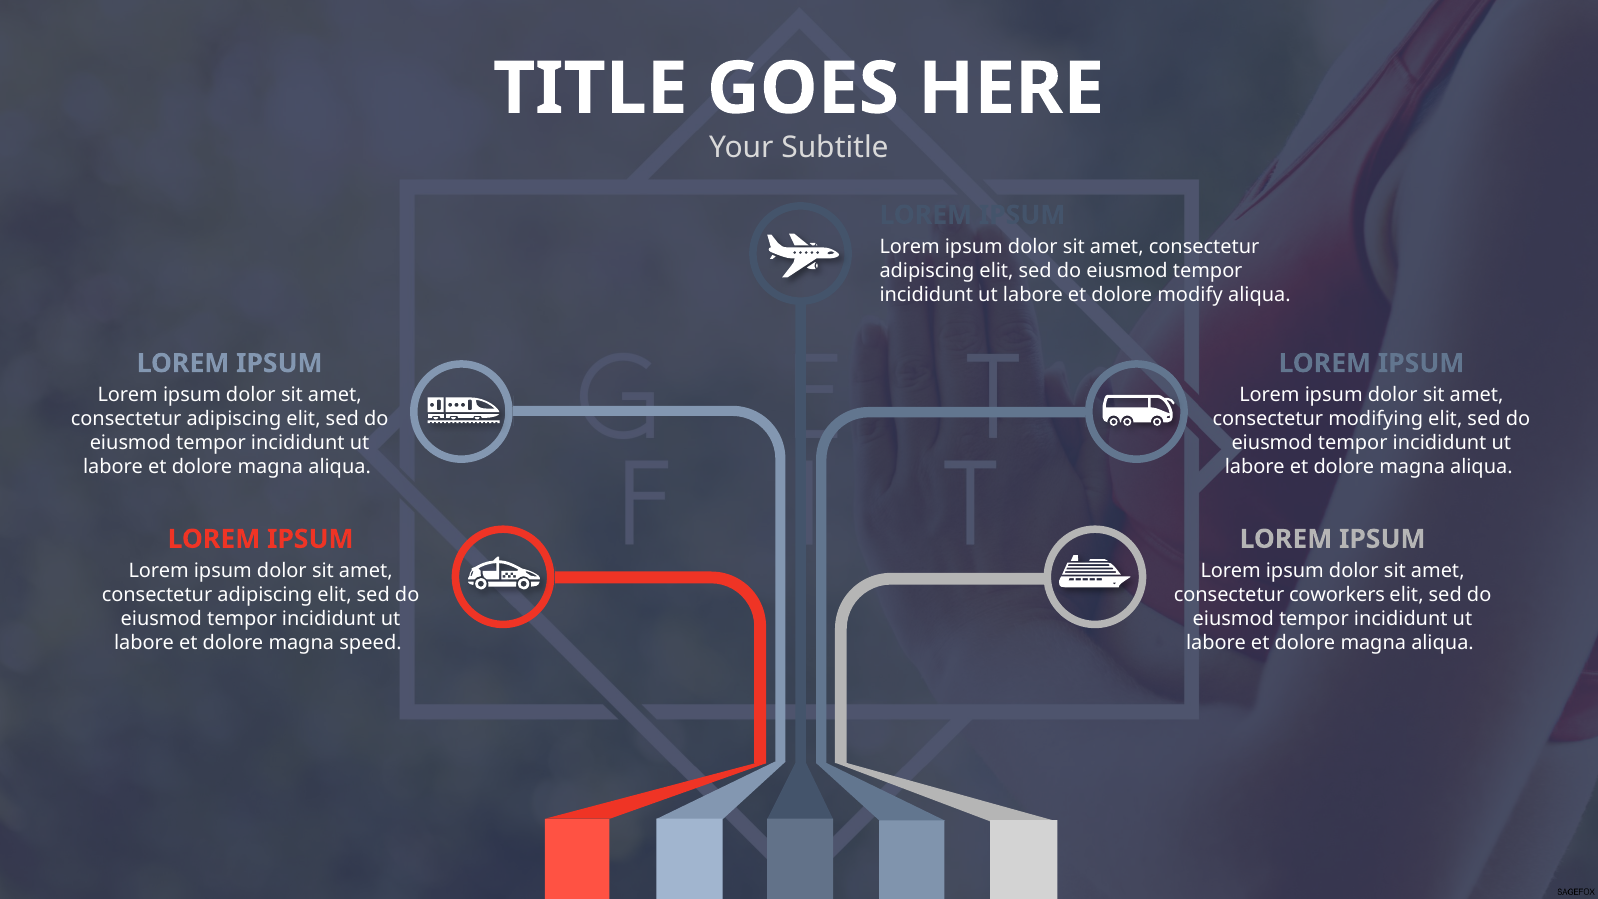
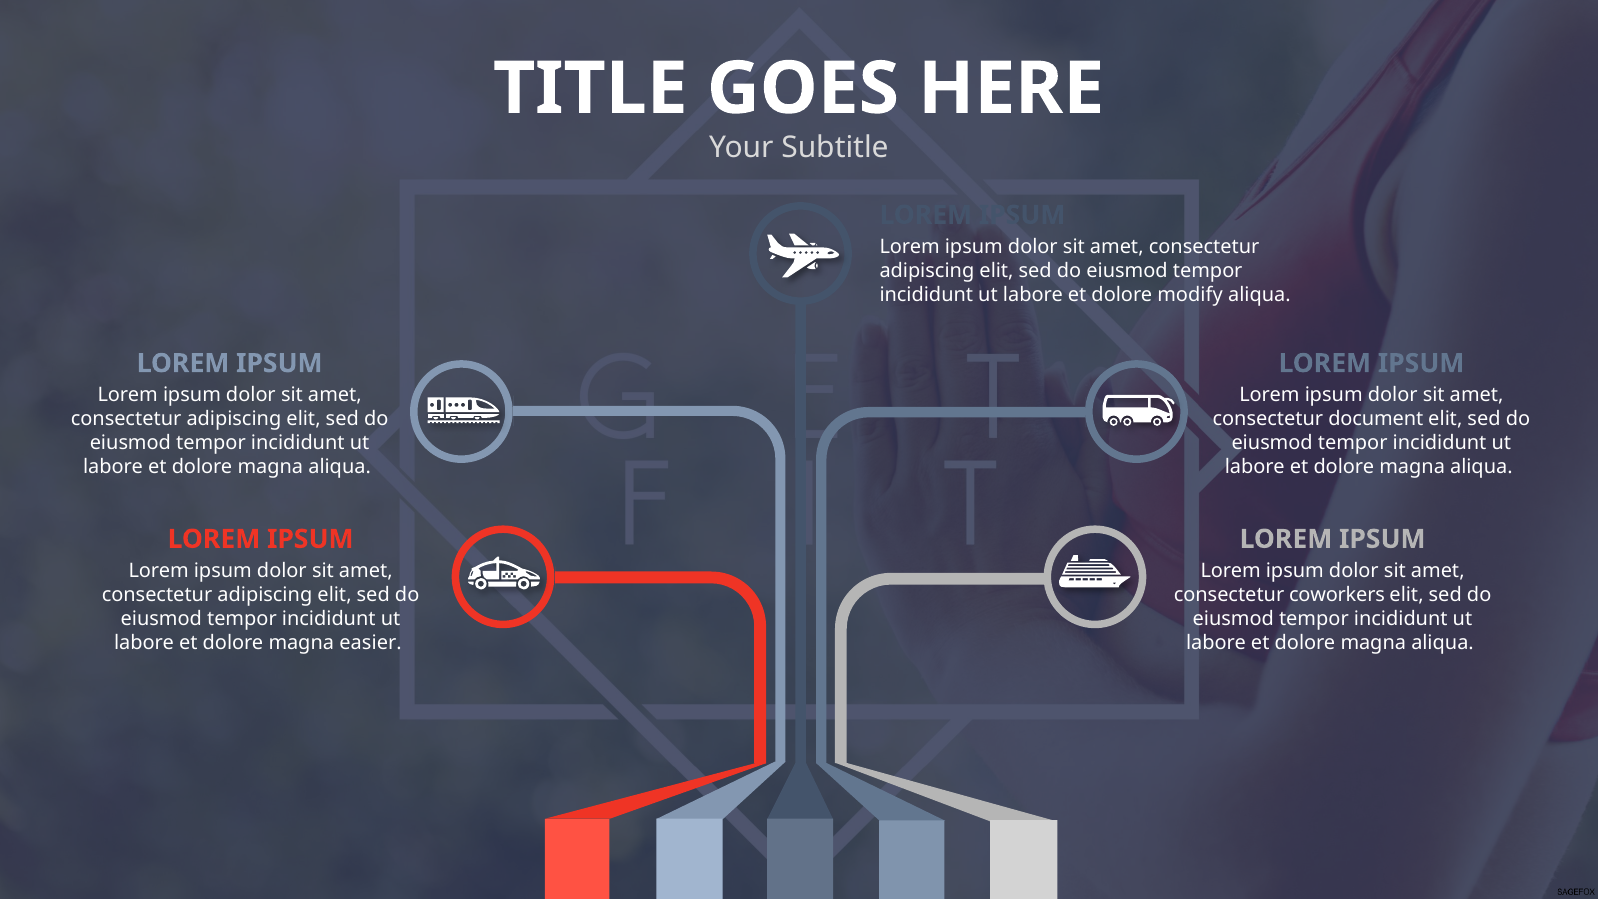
modifying: modifying -> document
speed: speed -> easier
